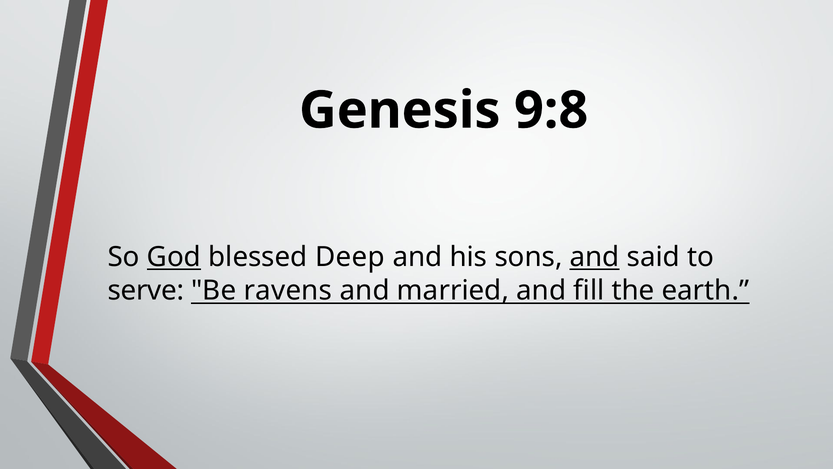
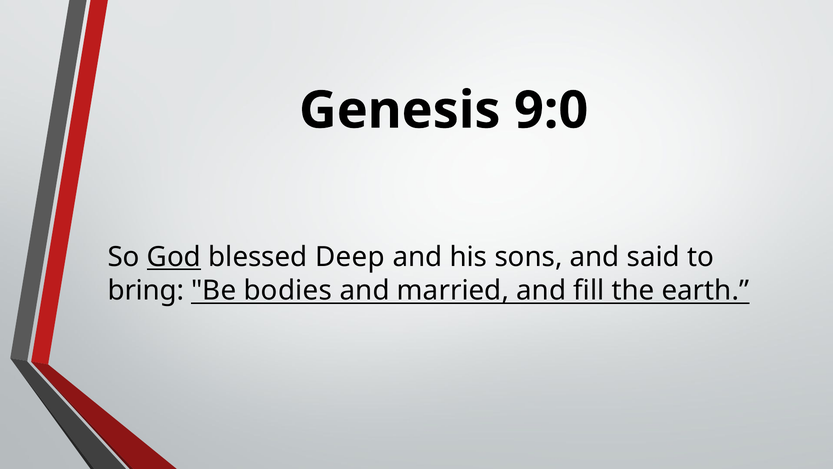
9:8: 9:8 -> 9:0
and at (595, 257) underline: present -> none
serve: serve -> bring
ravens: ravens -> bodies
